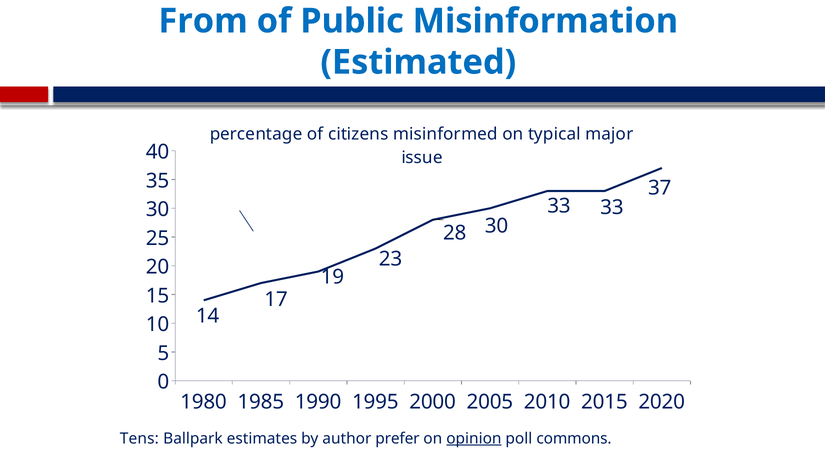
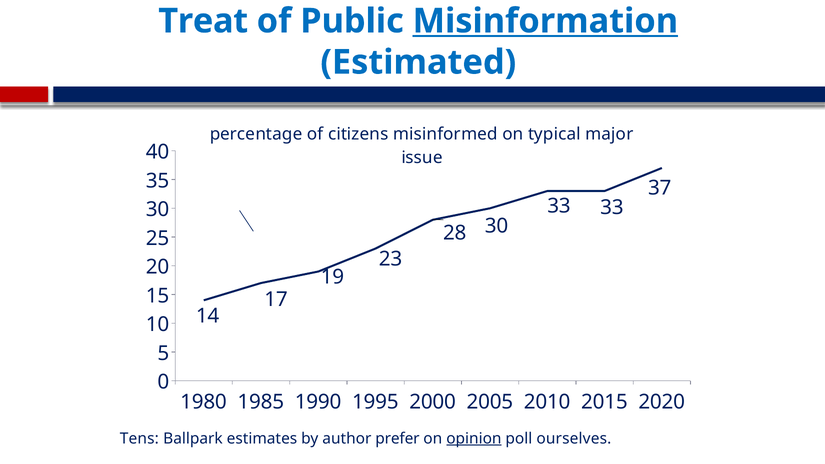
From: From -> Treat
Misinformation underline: none -> present
commons: commons -> ourselves
